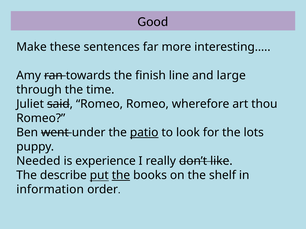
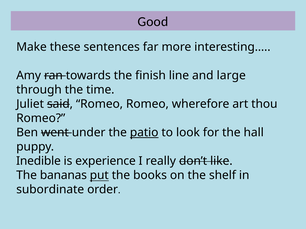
lots: lots -> hall
Needed: Needed -> Inedible
describe: describe -> bananas
the at (121, 176) underline: present -> none
information: information -> subordinate
